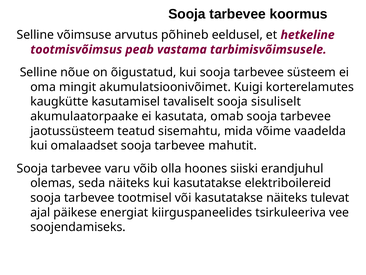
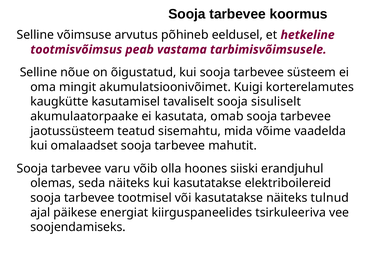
tulevat: tulevat -> tulnud
